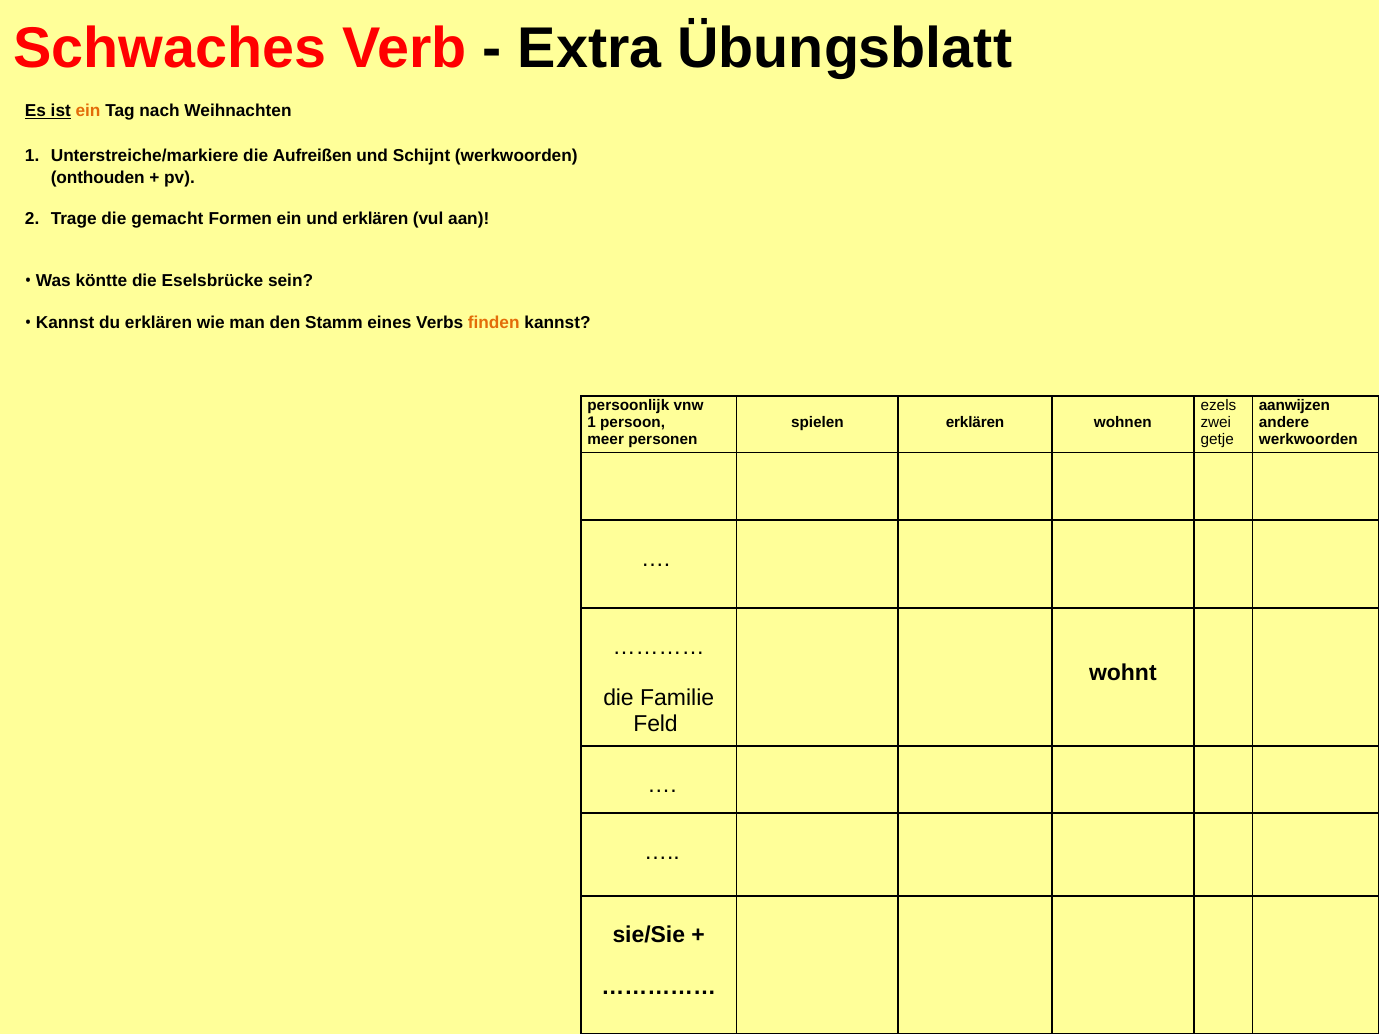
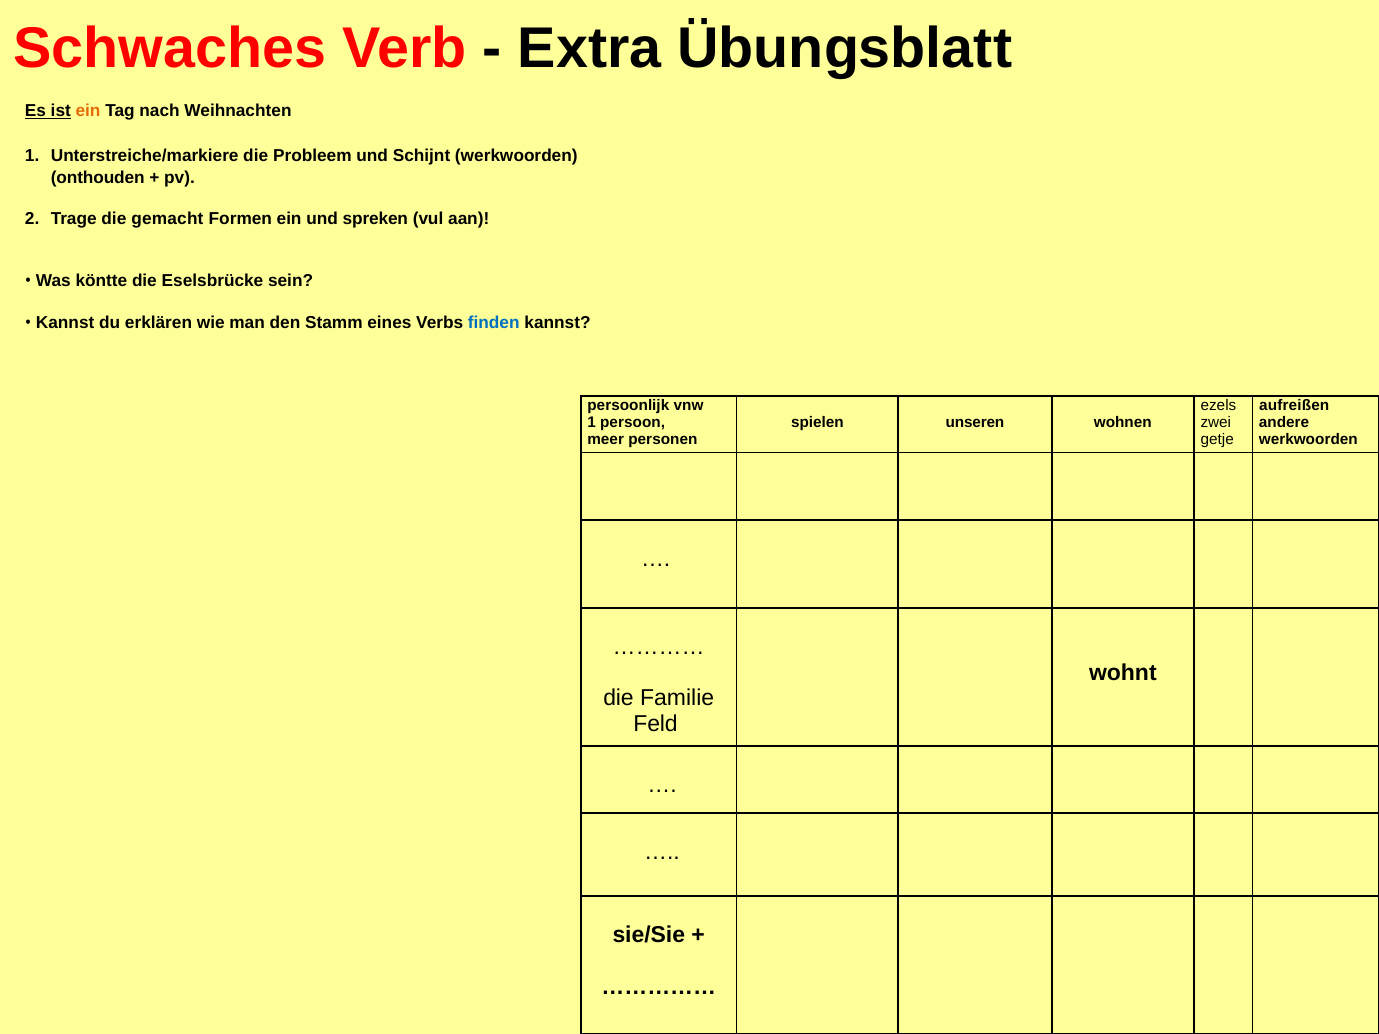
Aufreißen: Aufreißen -> Probleem
und erklären: erklären -> spreken
finden colour: orange -> blue
aanwijzen: aanwijzen -> aufreißen
spielen erklären: erklären -> unseren
